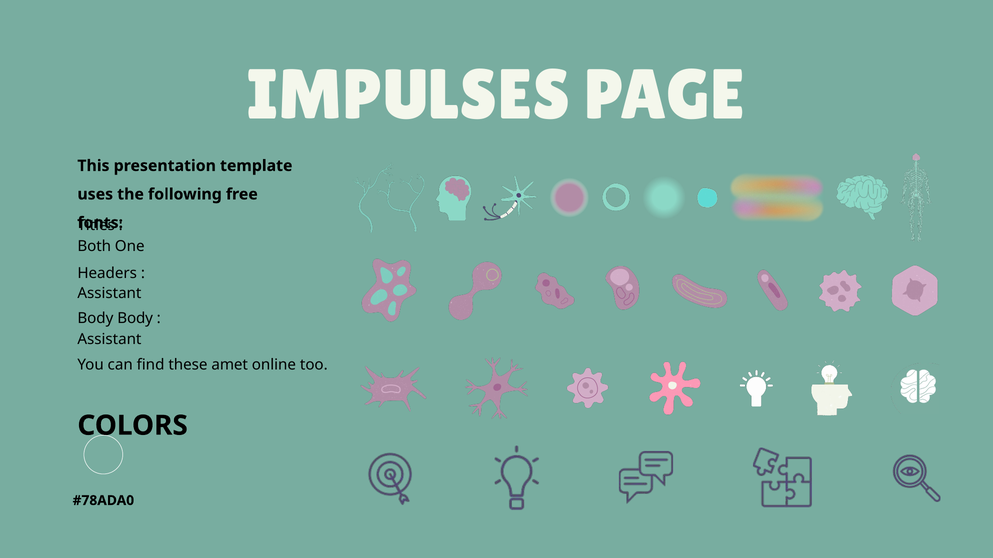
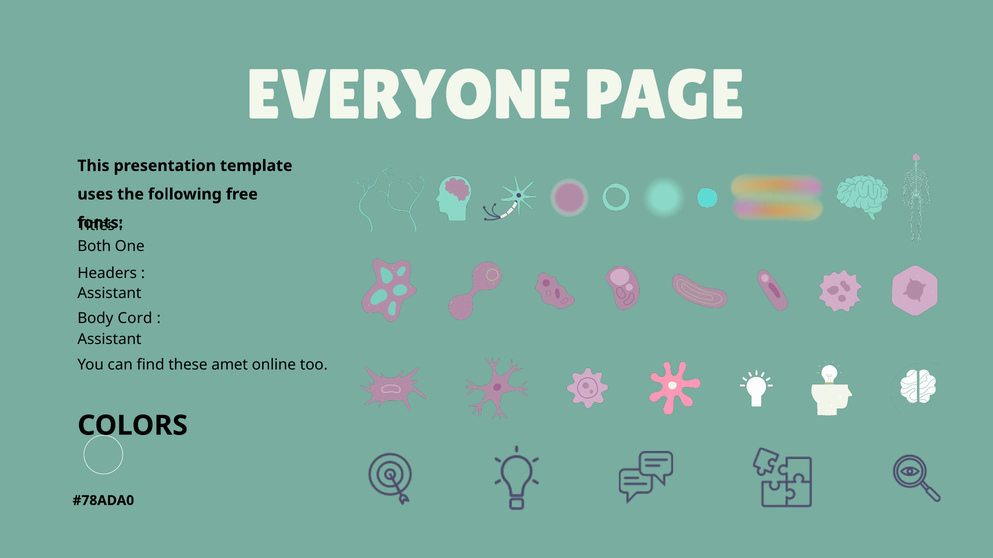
IMPULSES: IMPULSES -> EVERYONE
Body Body: Body -> Cord
